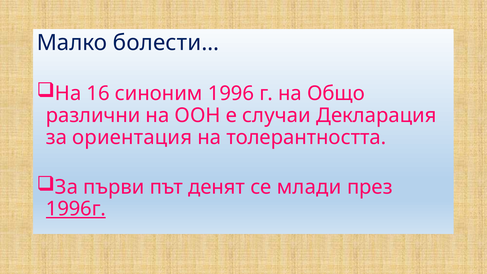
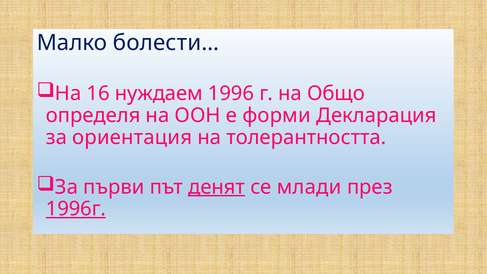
синоним: синоним -> нуждаем
различни: различни -> определя
случаи: случаи -> форми
денят underline: none -> present
